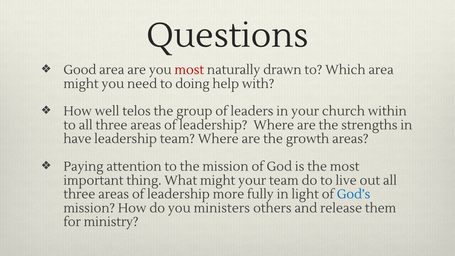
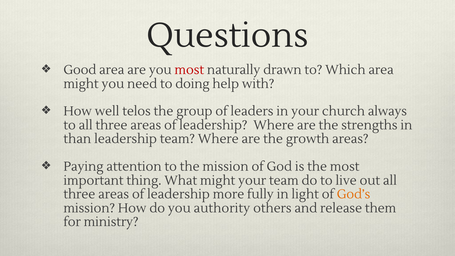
within: within -> always
have: have -> than
God’s colour: blue -> orange
ministers: ministers -> authority
